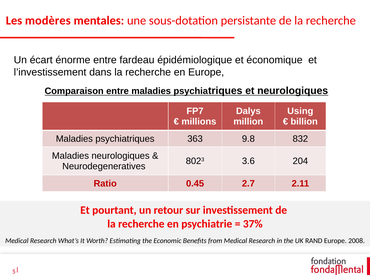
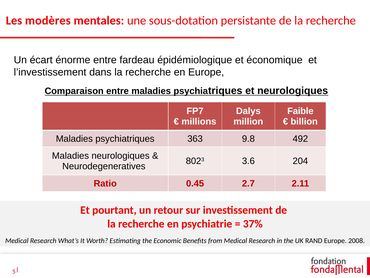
Using: Using -> Faible
832: 832 -> 492
